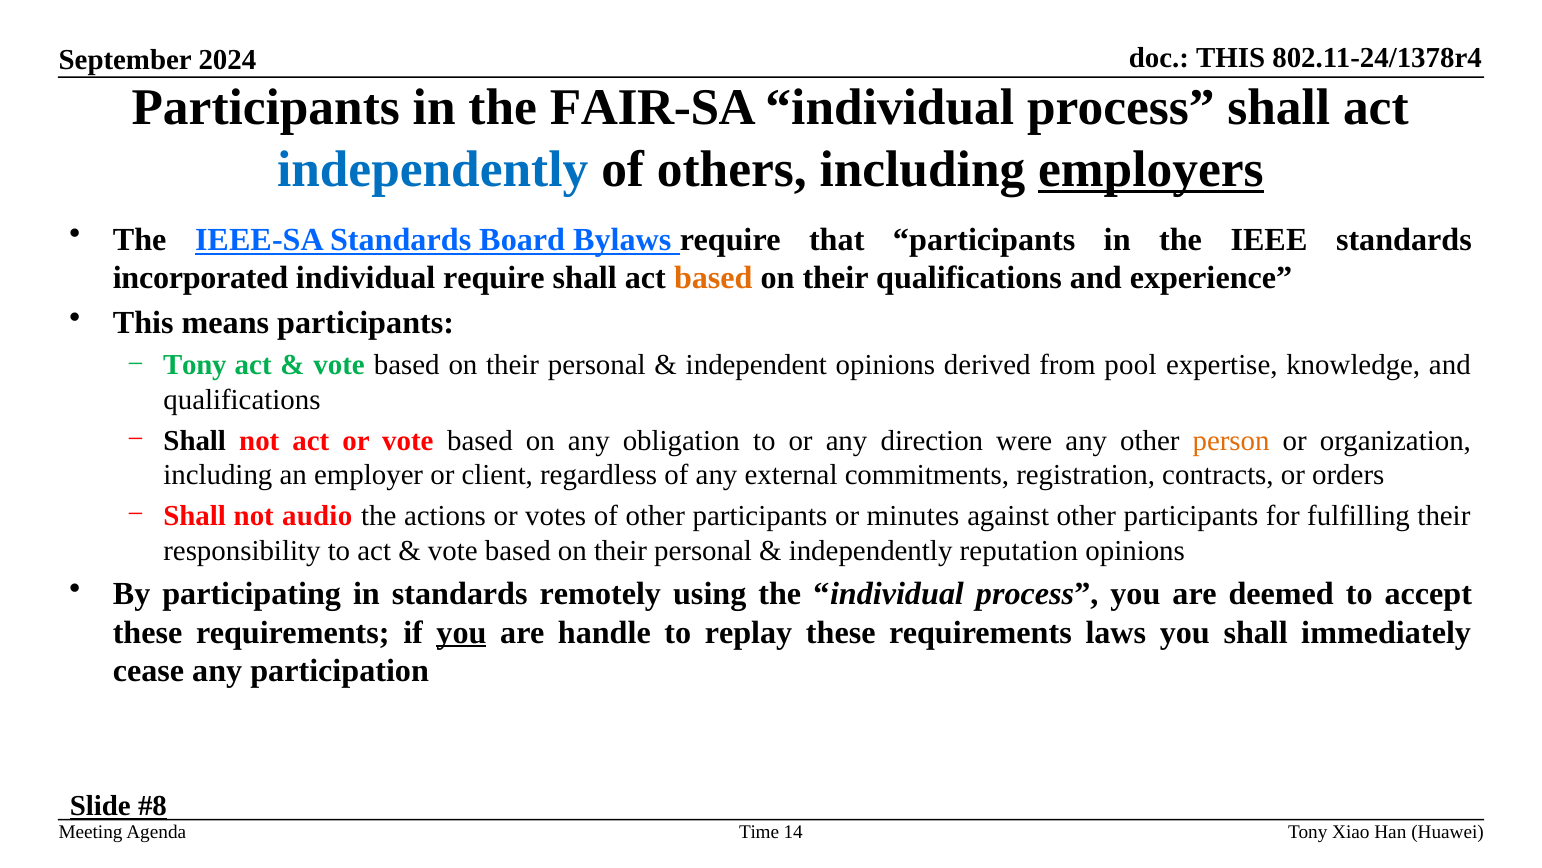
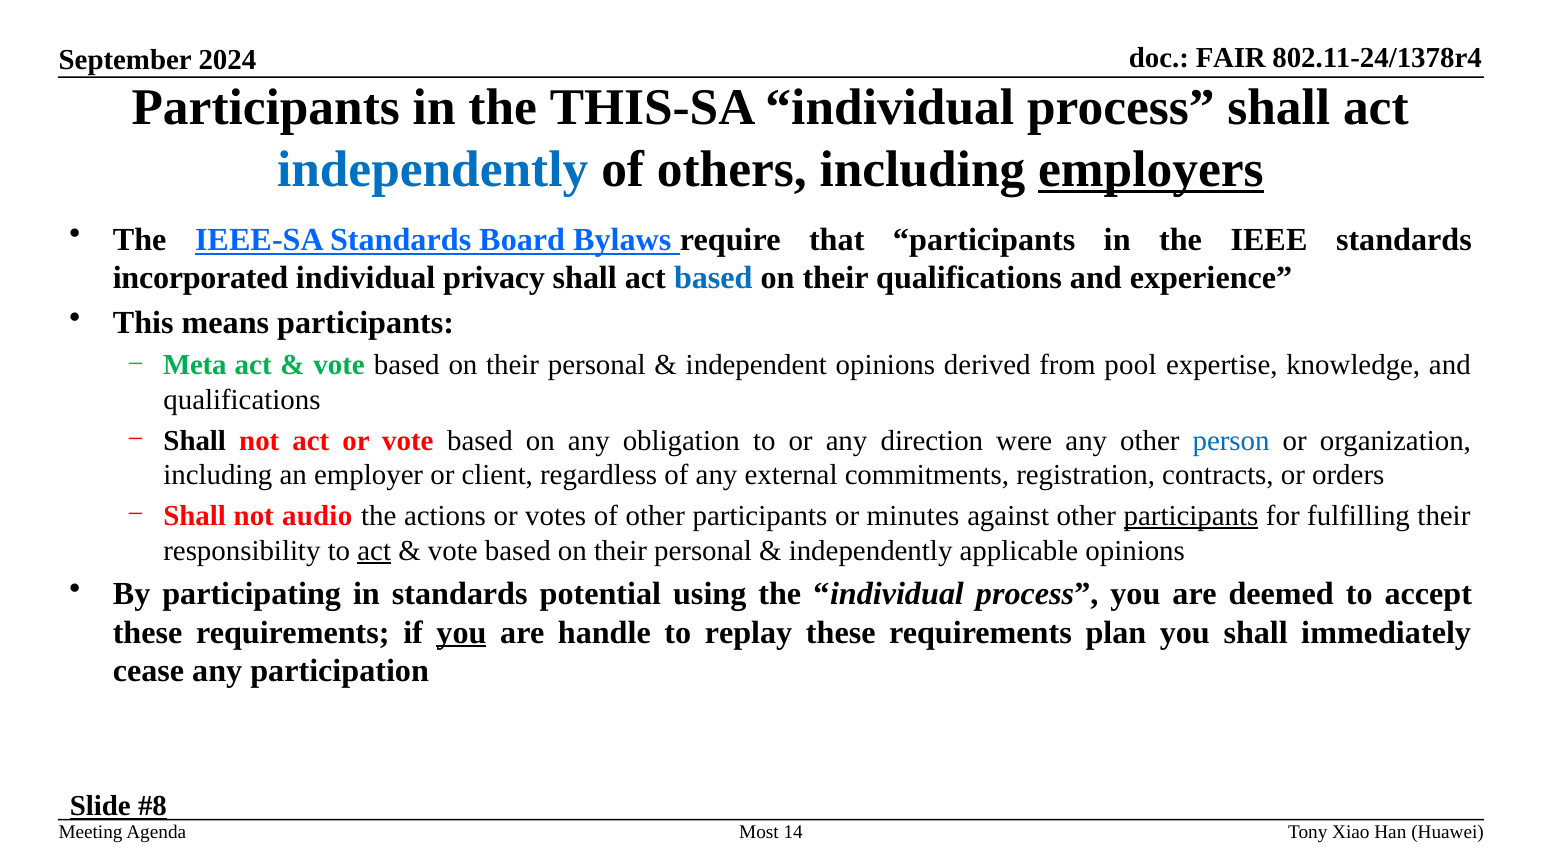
THIS at (1231, 58): THIS -> FAIR
FAIR-SA: FAIR-SA -> THIS-SA
individual require: require -> privacy
based at (713, 278) colour: orange -> blue
Tony at (195, 365): Tony -> Meta
person colour: orange -> blue
participants at (1191, 515) underline: none -> present
act at (374, 550) underline: none -> present
reputation: reputation -> applicable
remotely: remotely -> potential
laws: laws -> plan
Time: Time -> Most
